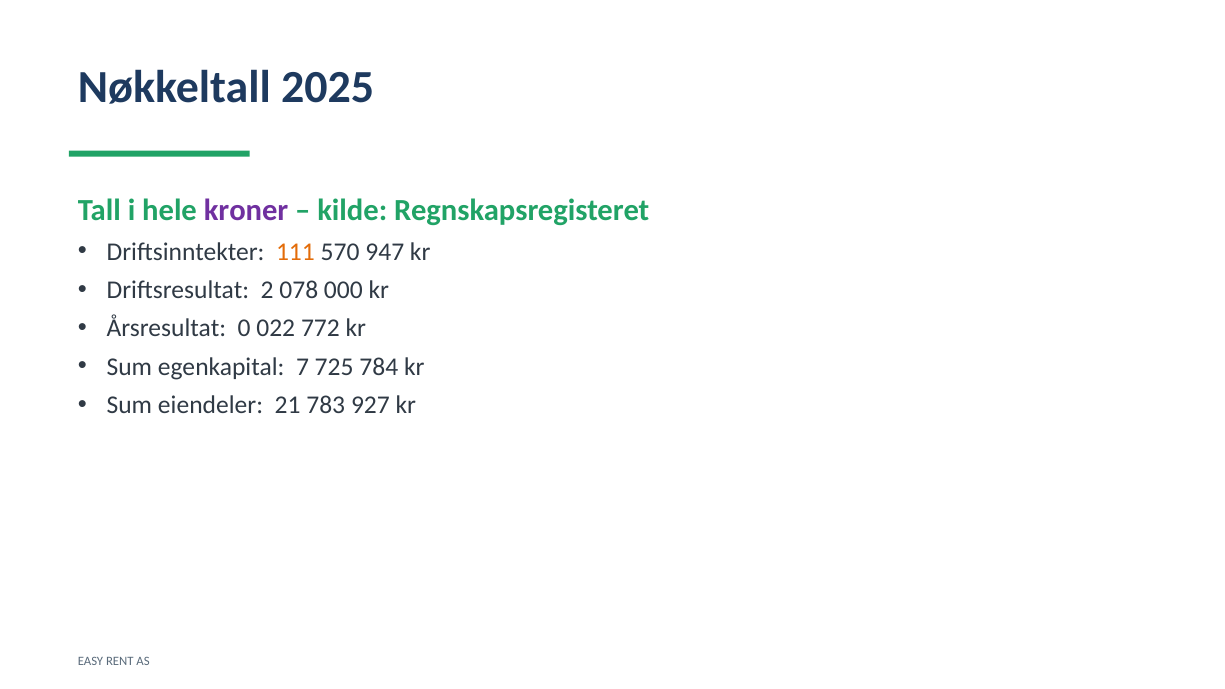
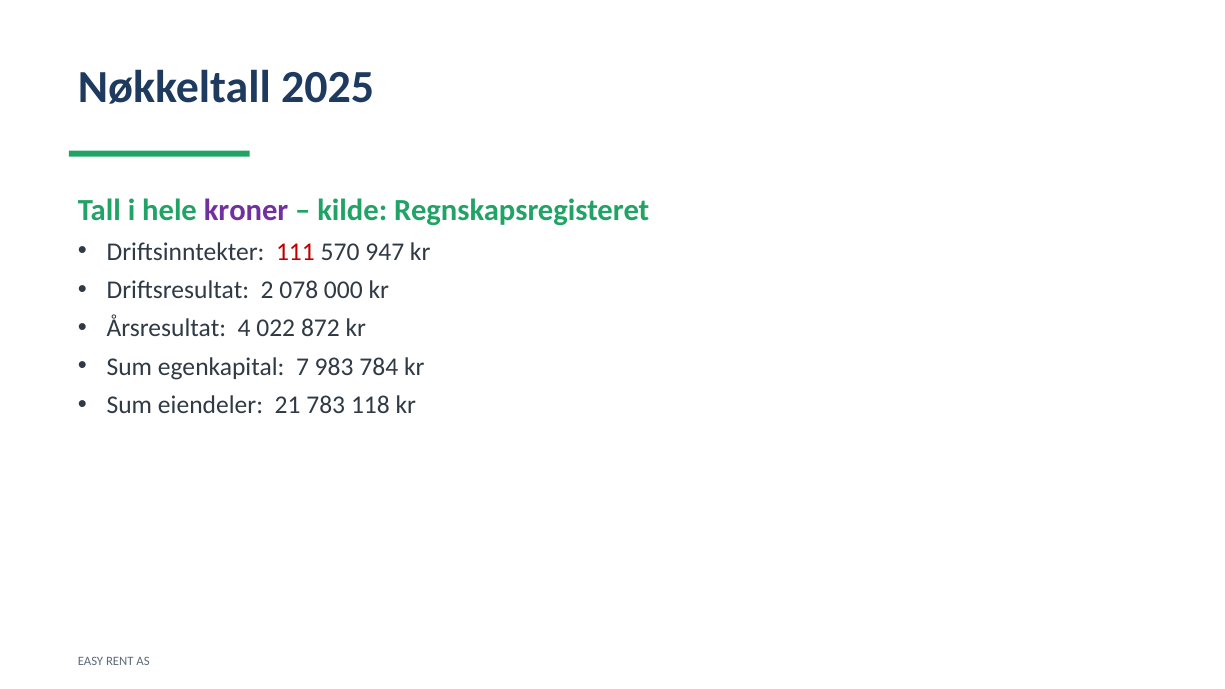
111 colour: orange -> red
0: 0 -> 4
772: 772 -> 872
725: 725 -> 983
927: 927 -> 118
